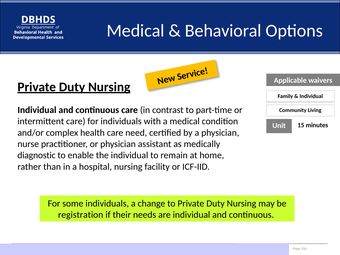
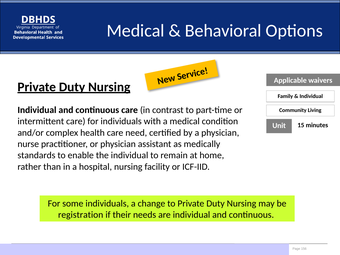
diagnostic: diagnostic -> standards
